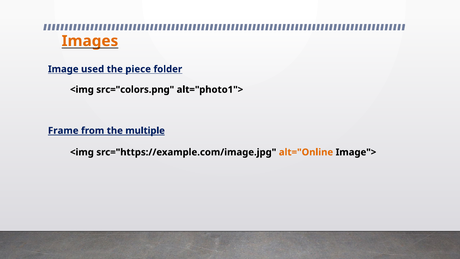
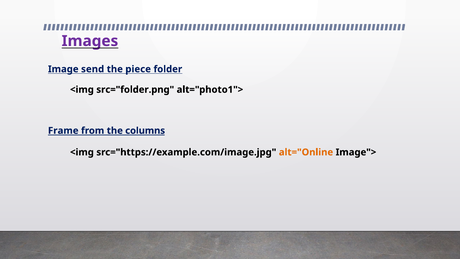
Images colour: orange -> purple
used: used -> send
src="colors.png: src="colors.png -> src="folder.png
multiple: multiple -> columns
